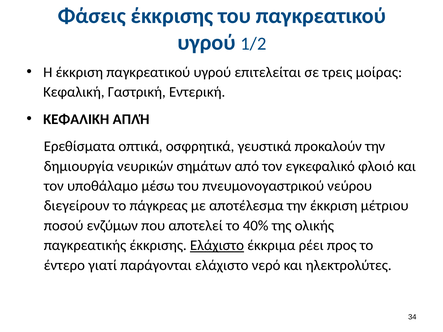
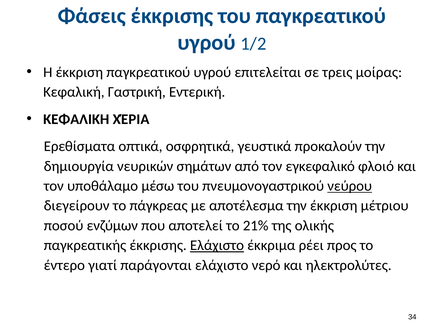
ΑΠΛΉ: ΑΠΛΉ -> ΧΈΡΙΑ
νεύρου underline: none -> present
40%: 40% -> 21%
